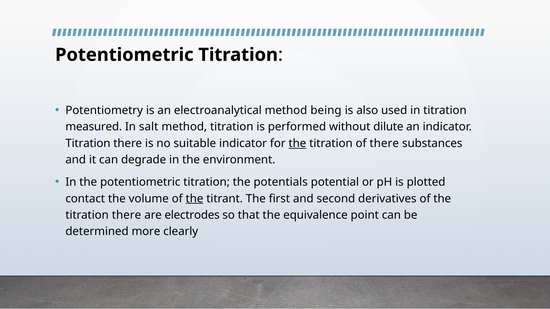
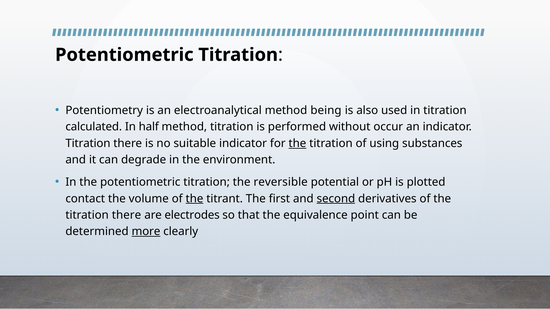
measured: measured -> calculated
salt: salt -> half
dilute: dilute -> occur
of there: there -> using
potentials: potentials -> reversible
second underline: none -> present
more underline: none -> present
